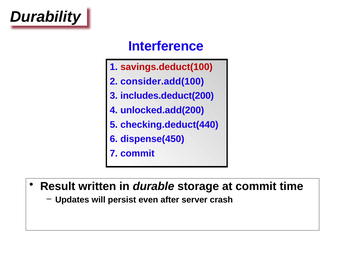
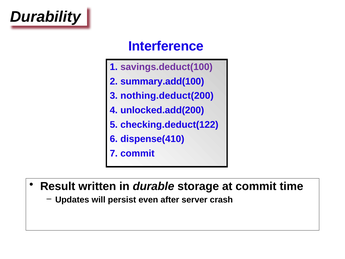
savings.deduct(100 colour: red -> purple
consider.add(100: consider.add(100 -> summary.add(100
includes.deduct(200: includes.deduct(200 -> nothing.deduct(200
checking.deduct(440: checking.deduct(440 -> checking.deduct(122
dispense(450: dispense(450 -> dispense(410
